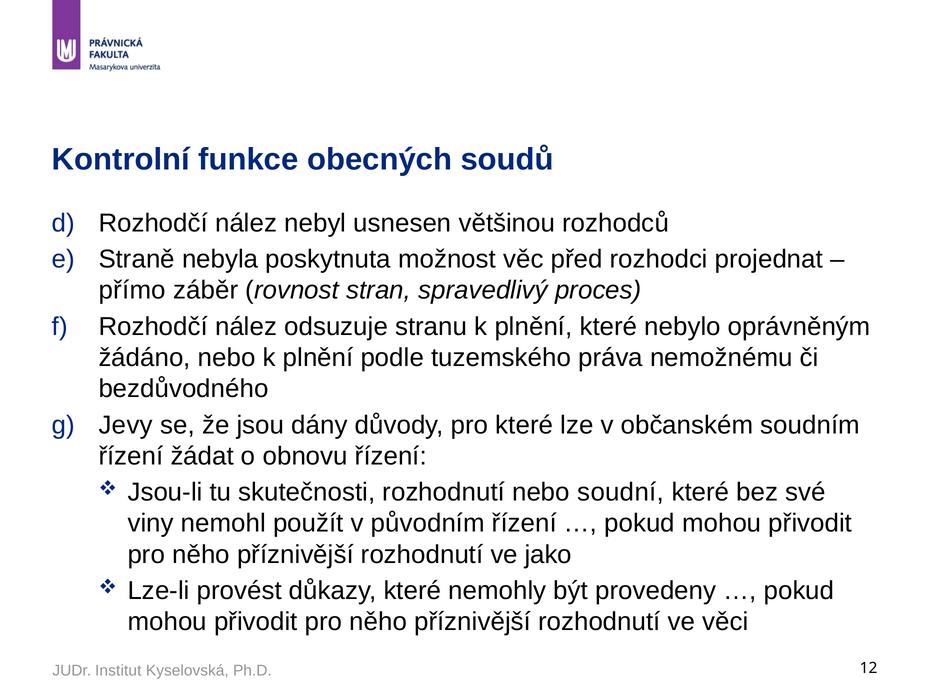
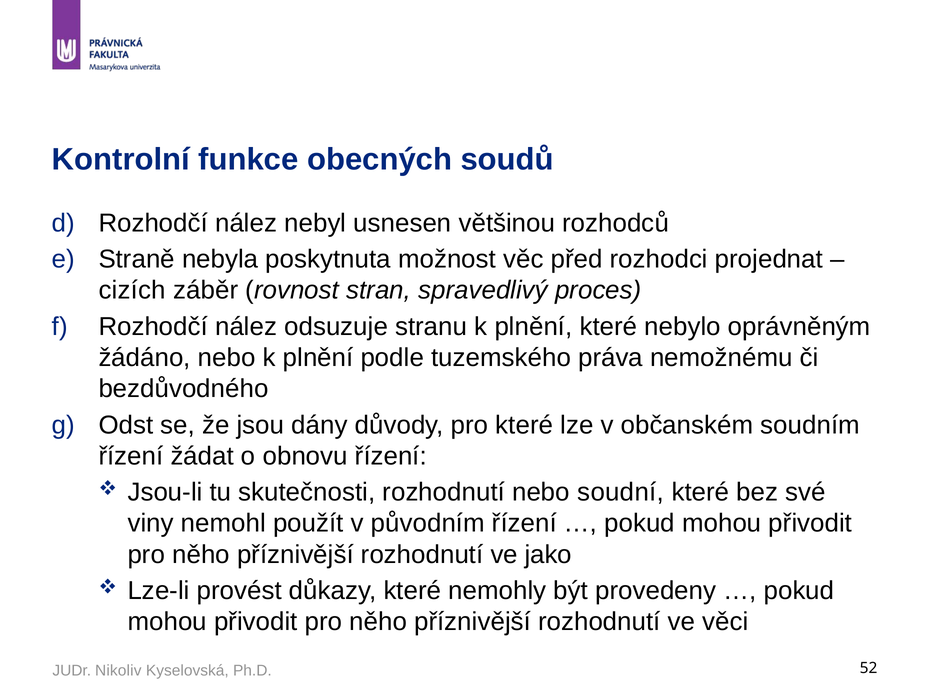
přímo: přímo -> cizích
Jevy: Jevy -> Odst
Institut: Institut -> Nikoliv
12: 12 -> 52
